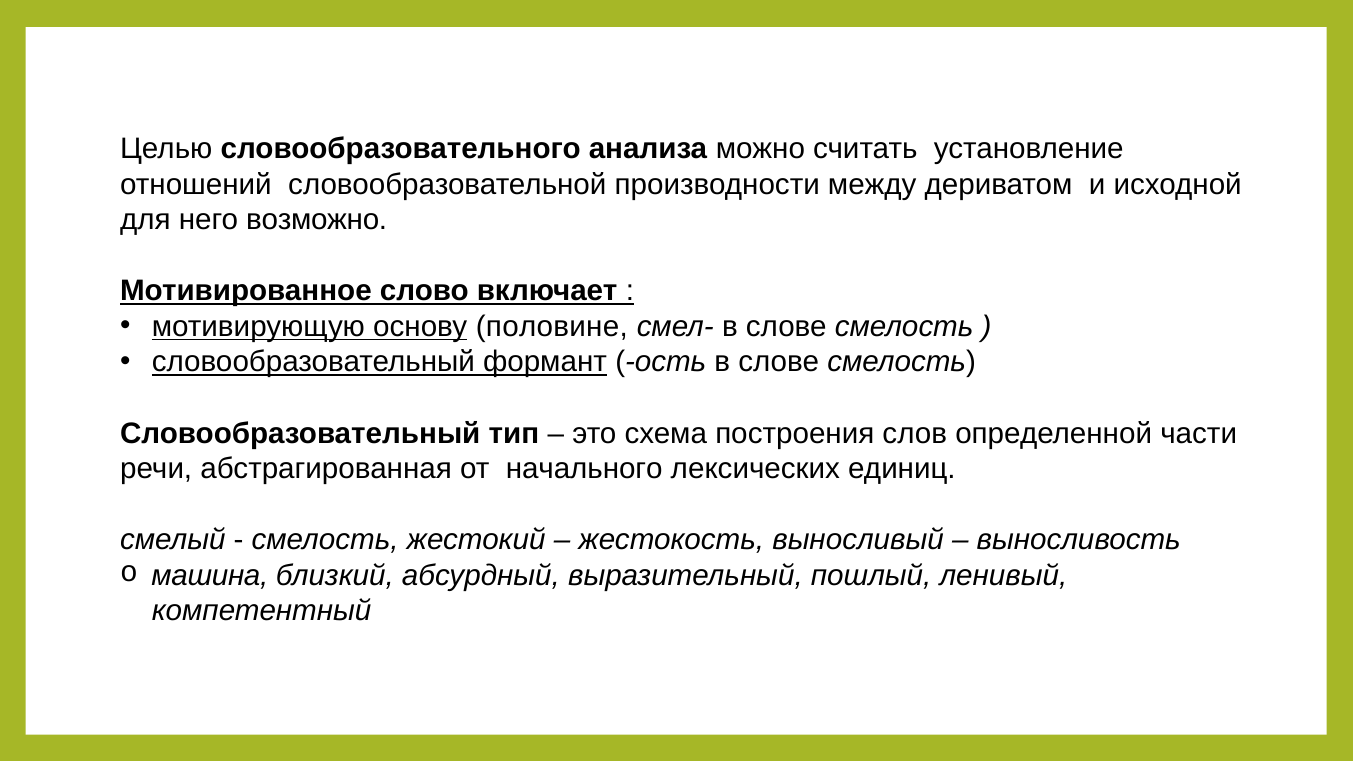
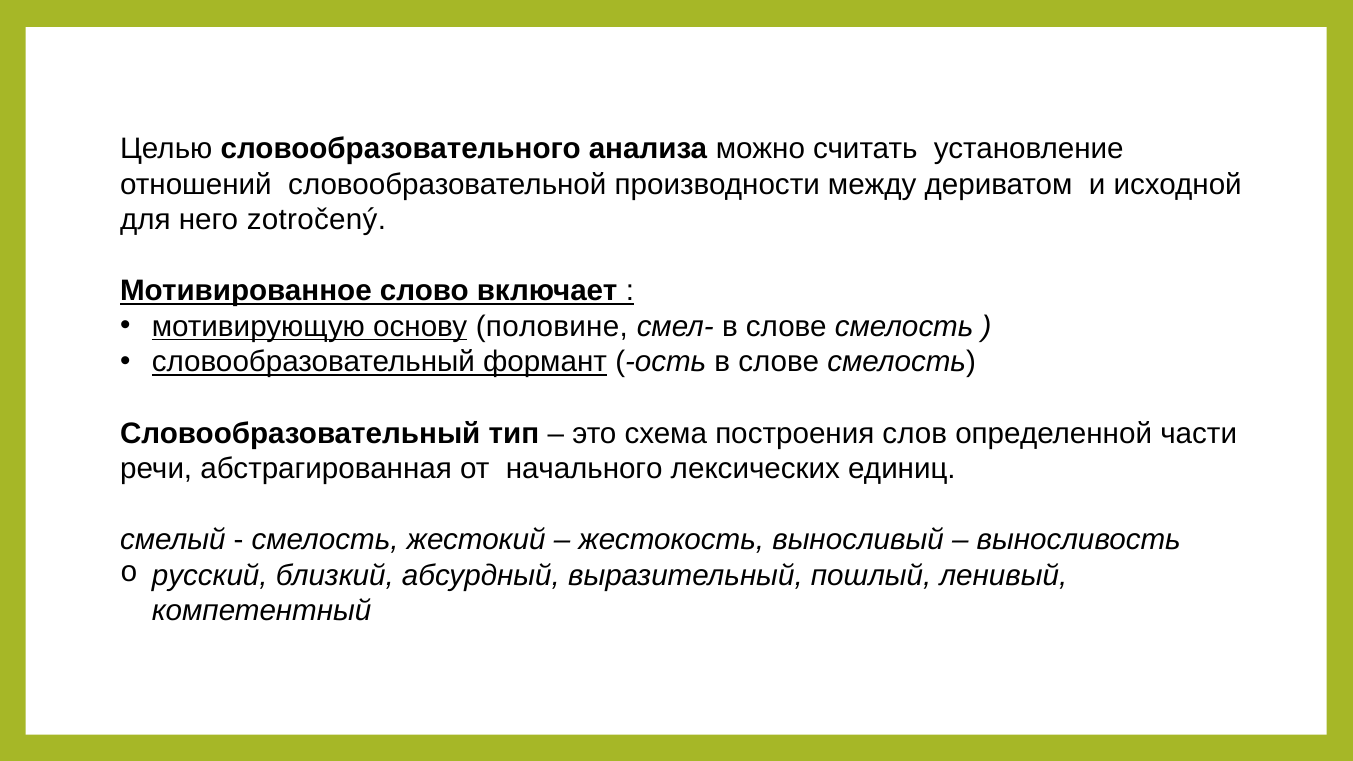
возможно: возможно -> zotročený
машина: машина -> русский
